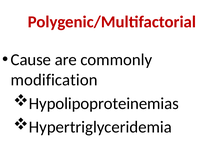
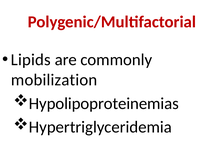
Cause: Cause -> Lipids
modification: modification -> mobilization
